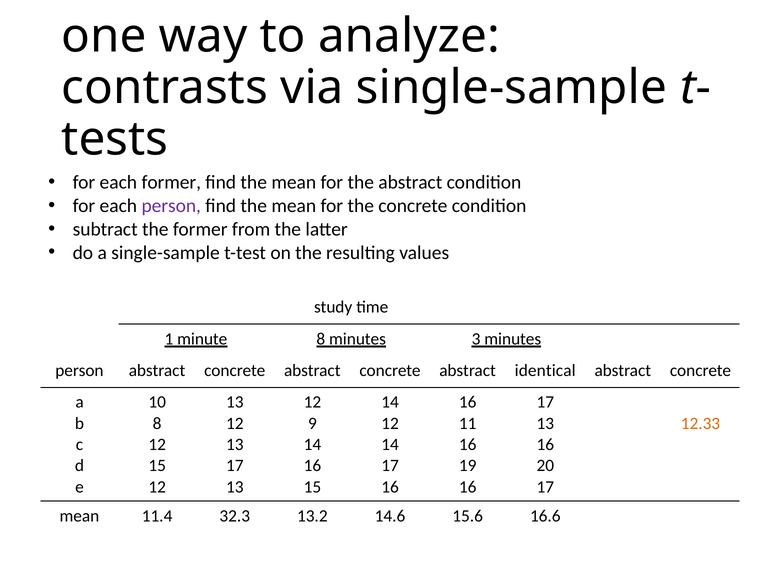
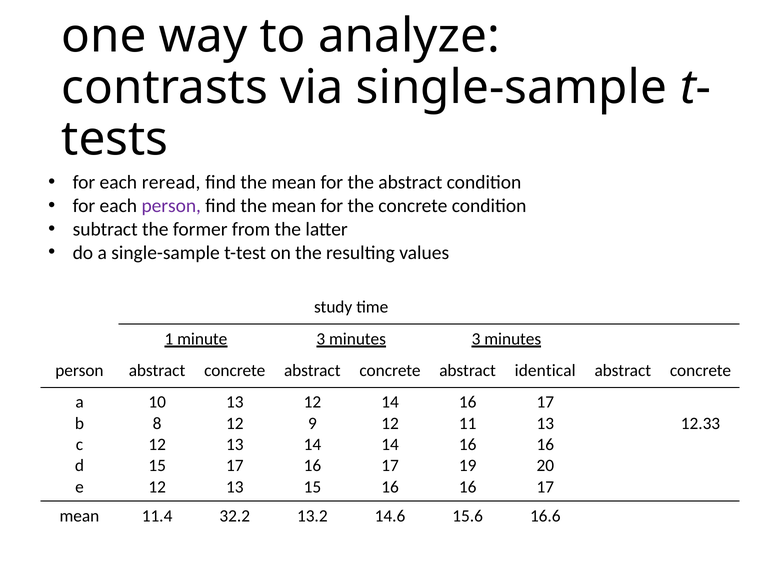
each former: former -> reread
minute 8: 8 -> 3
12.33 colour: orange -> black
32.3: 32.3 -> 32.2
